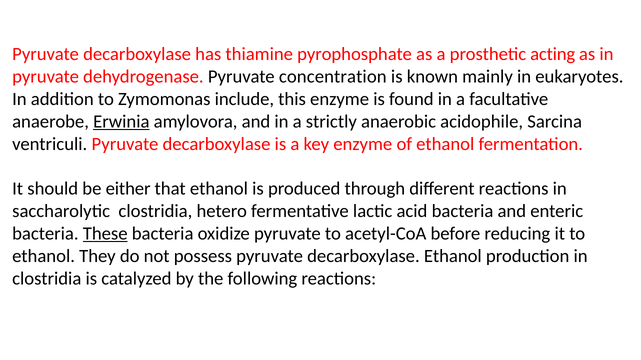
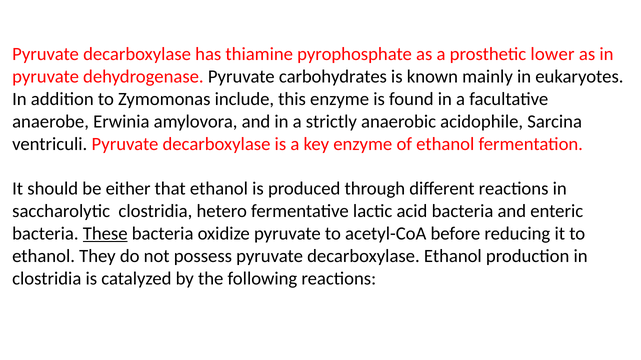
acting: acting -> lower
concentration: concentration -> carbohydrates
Erwinia underline: present -> none
